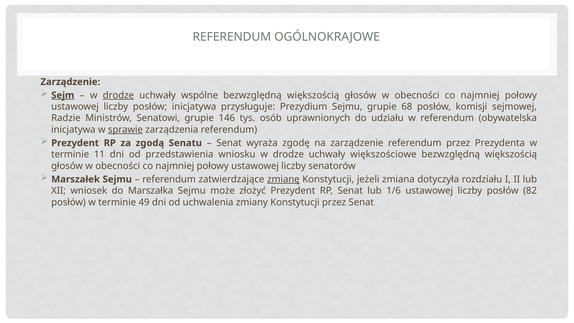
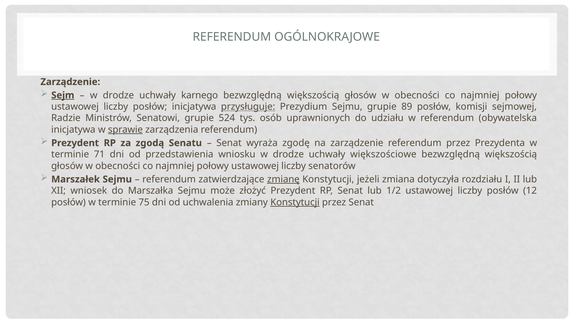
drodze at (118, 95) underline: present -> none
wspólne: wspólne -> karnego
przysługuje underline: none -> present
68: 68 -> 89
146: 146 -> 524
11: 11 -> 71
1/6: 1/6 -> 1/2
82: 82 -> 12
49: 49 -> 75
Konstytucji at (295, 202) underline: none -> present
